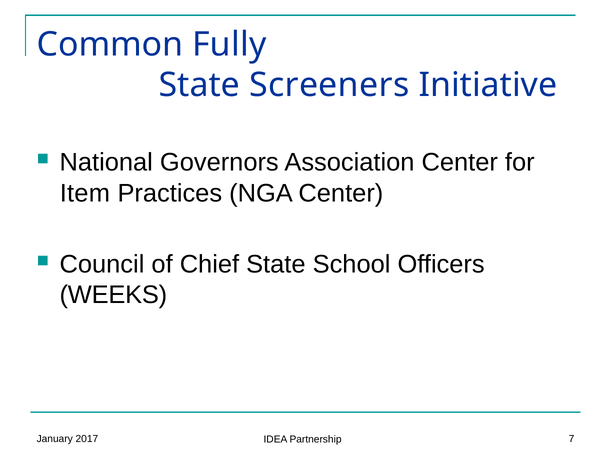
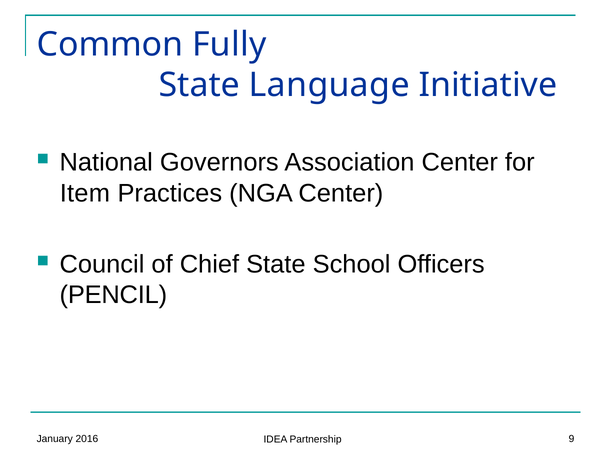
Screeners: Screeners -> Language
WEEKS: WEEKS -> PENCIL
2017: 2017 -> 2016
7: 7 -> 9
